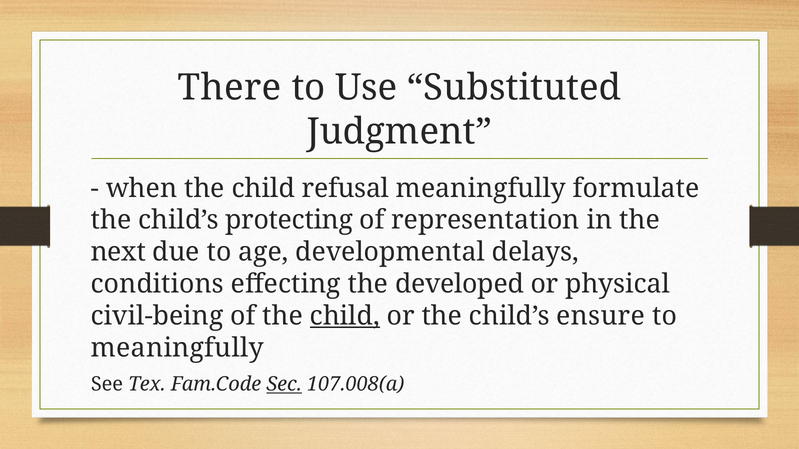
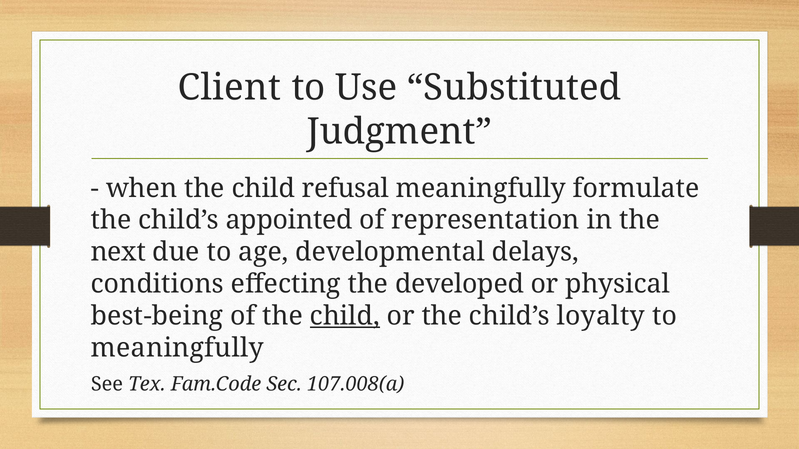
There: There -> Client
protecting: protecting -> appointed
civil-being: civil-being -> best-being
ensure: ensure -> loyalty
Sec underline: present -> none
